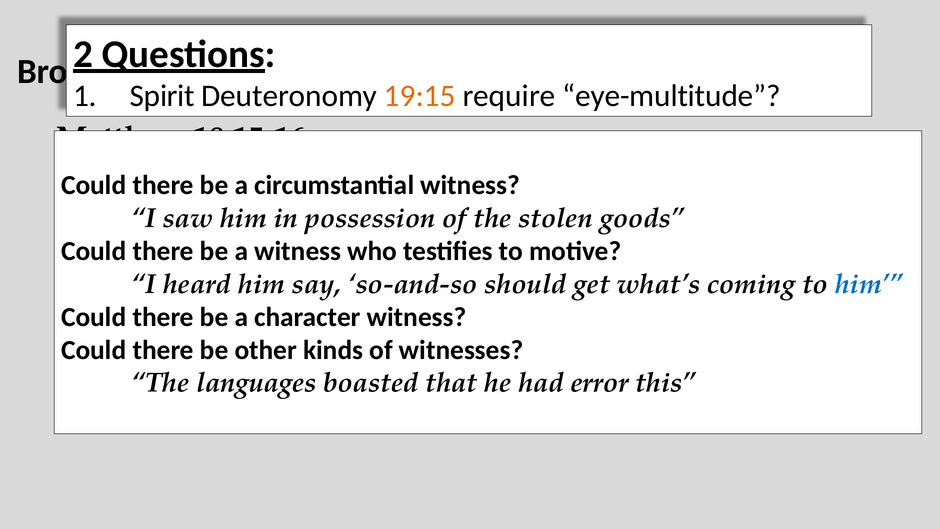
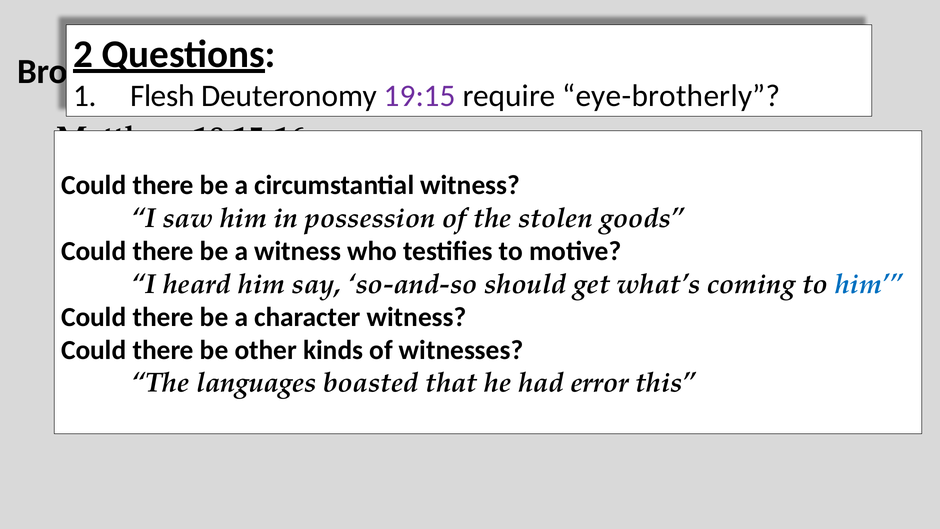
Spirit: Spirit -> Flesh
19:15 colour: orange -> purple
eye-multitude: eye-multitude -> eye-brotherly
